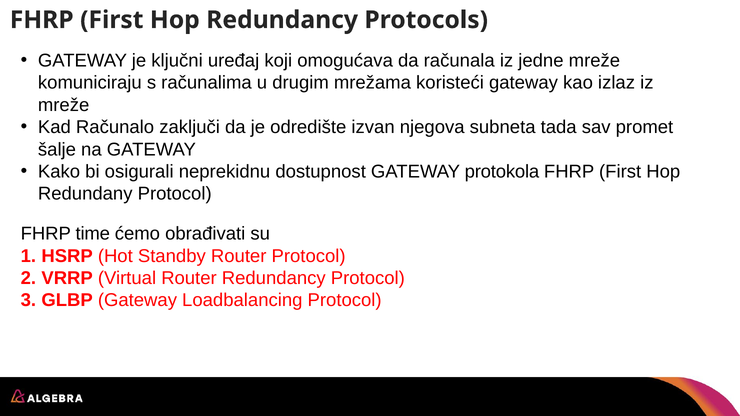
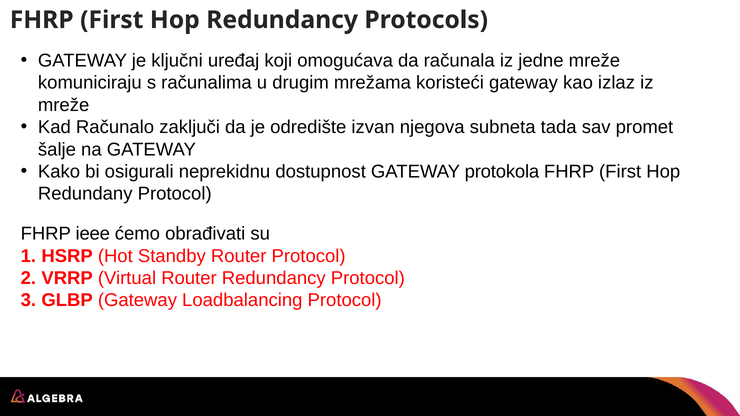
time: time -> ieee
